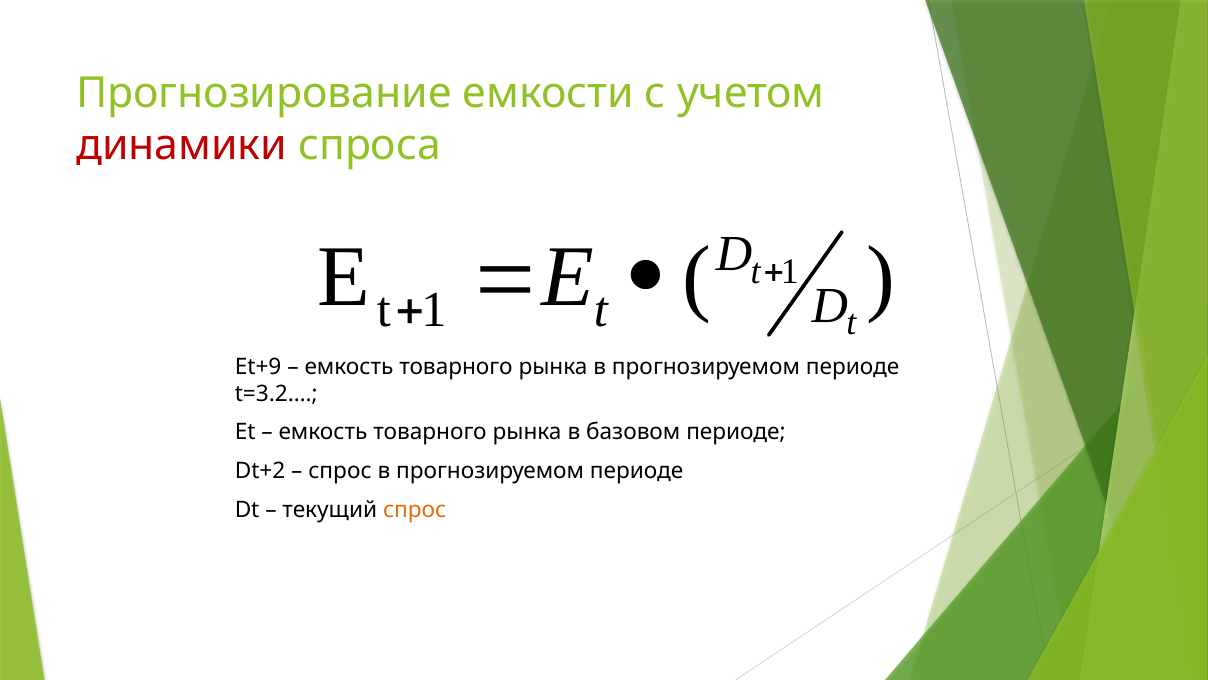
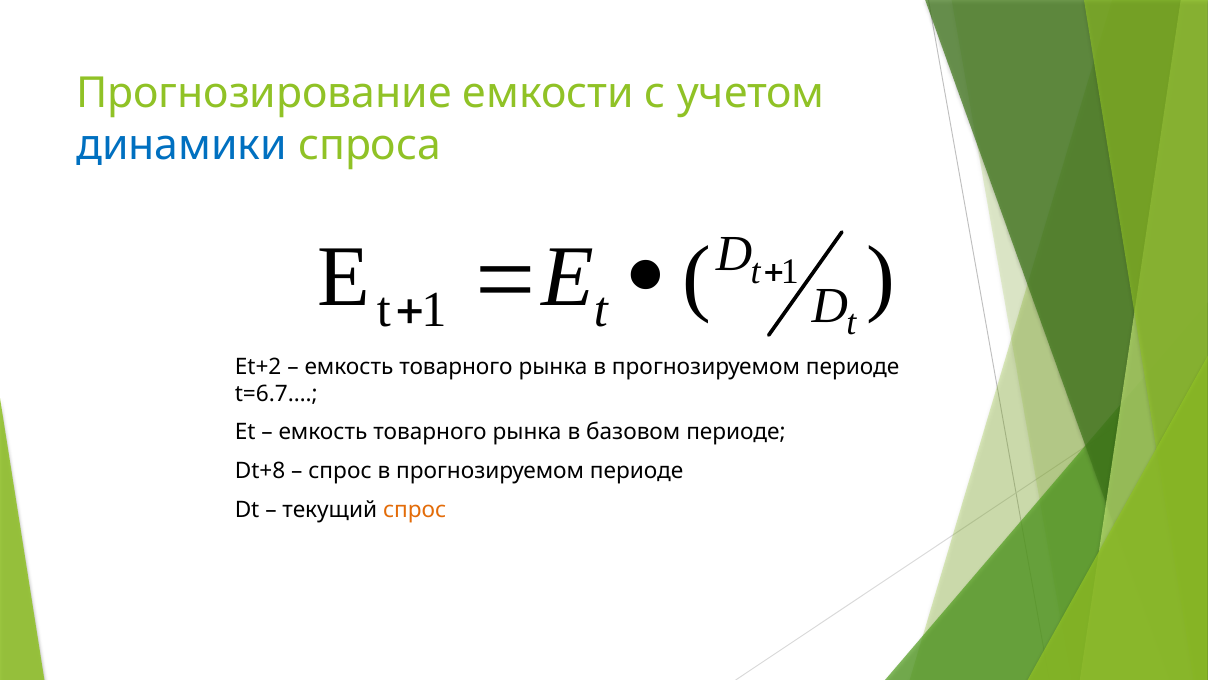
динамики colour: red -> blue
Et+9: Et+9 -> Et+2
t=3.2…: t=3.2… -> t=6.7…
Dt+2: Dt+2 -> Dt+8
